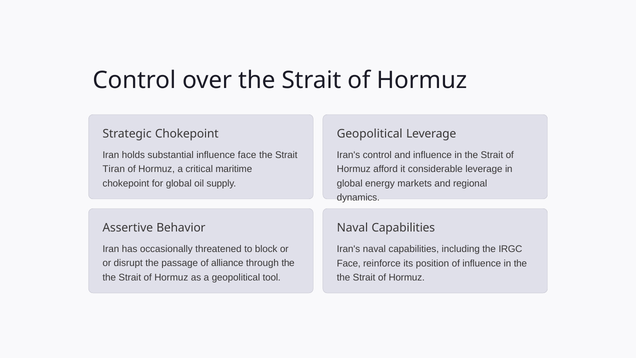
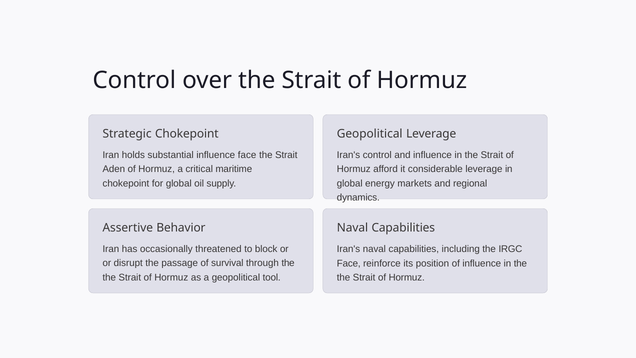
Tiran: Tiran -> Aden
alliance: alliance -> survival
